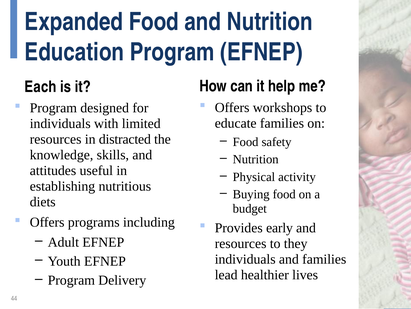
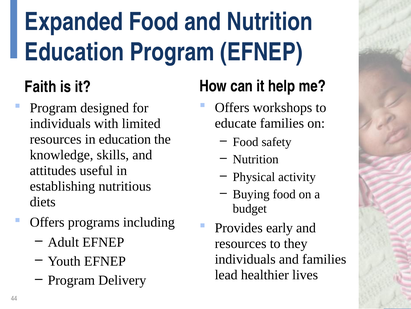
Each: Each -> Faith
in distracted: distracted -> education
